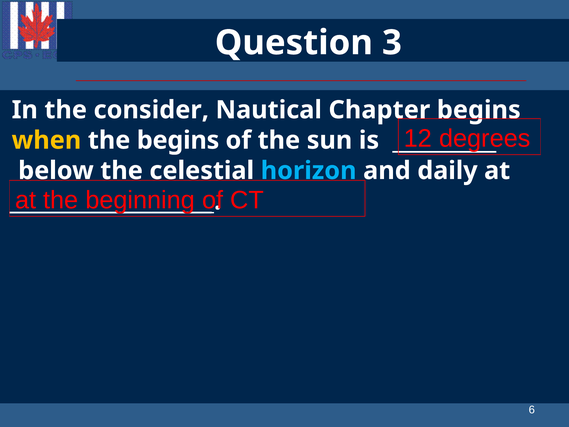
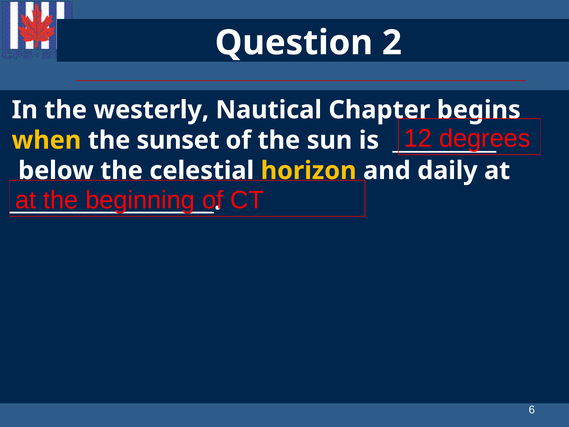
3: 3 -> 2
consider: consider -> westerly
the begins: begins -> sunset
horizon colour: light blue -> yellow
